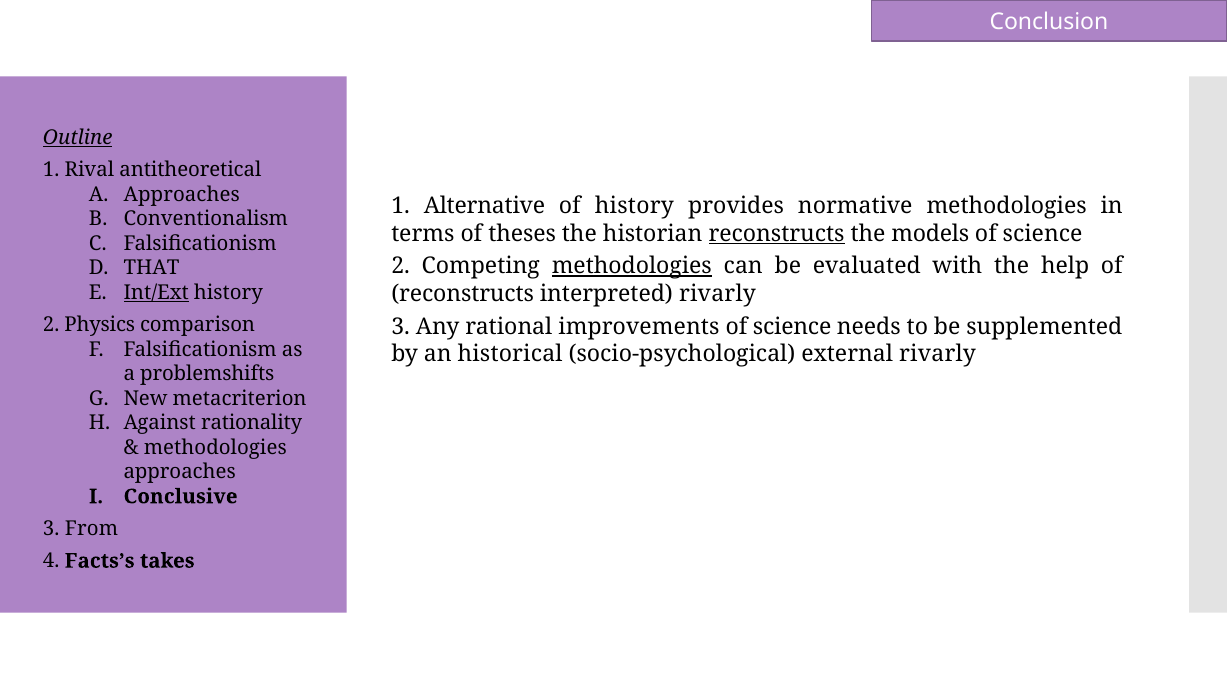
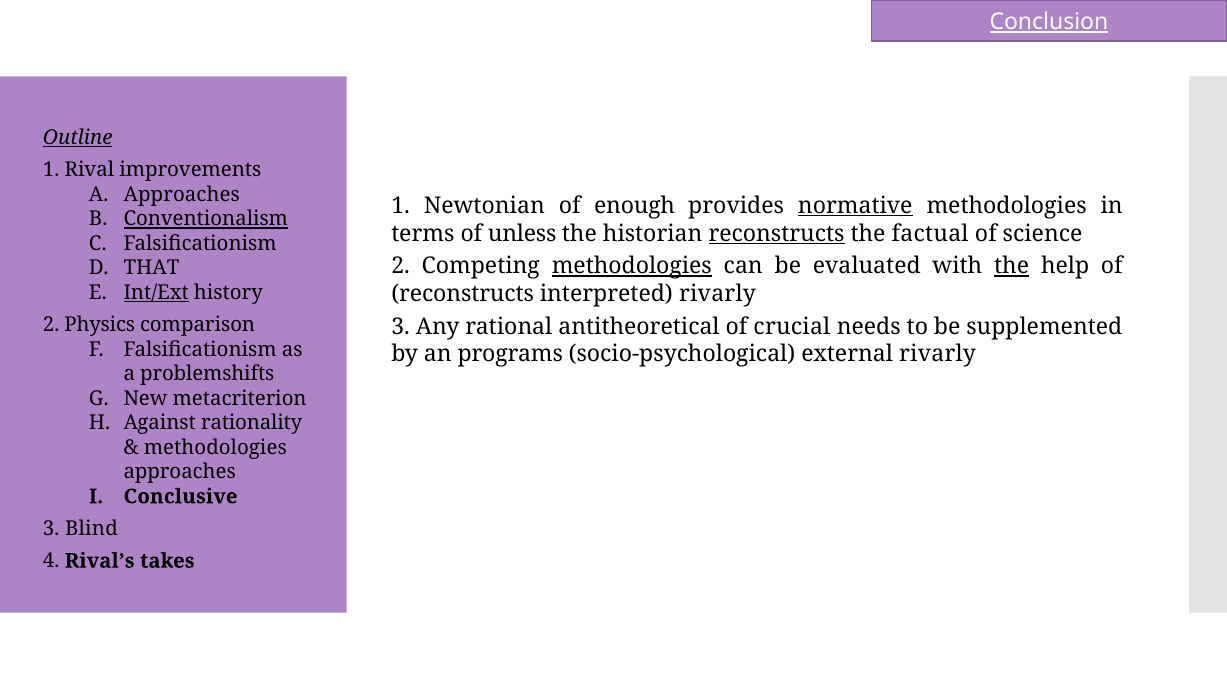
Conclusion underline: none -> present
antitheoretical: antitheoretical -> improvements
Alternative: Alternative -> Newtonian
of history: history -> enough
normative underline: none -> present
Conventionalism underline: none -> present
theses: theses -> unless
models: models -> factual
the at (1012, 266) underline: none -> present
improvements: improvements -> antitheoretical
science at (792, 327): science -> crucial
historical: historical -> programs
From: From -> Blind
Facts’s: Facts’s -> Rival’s
